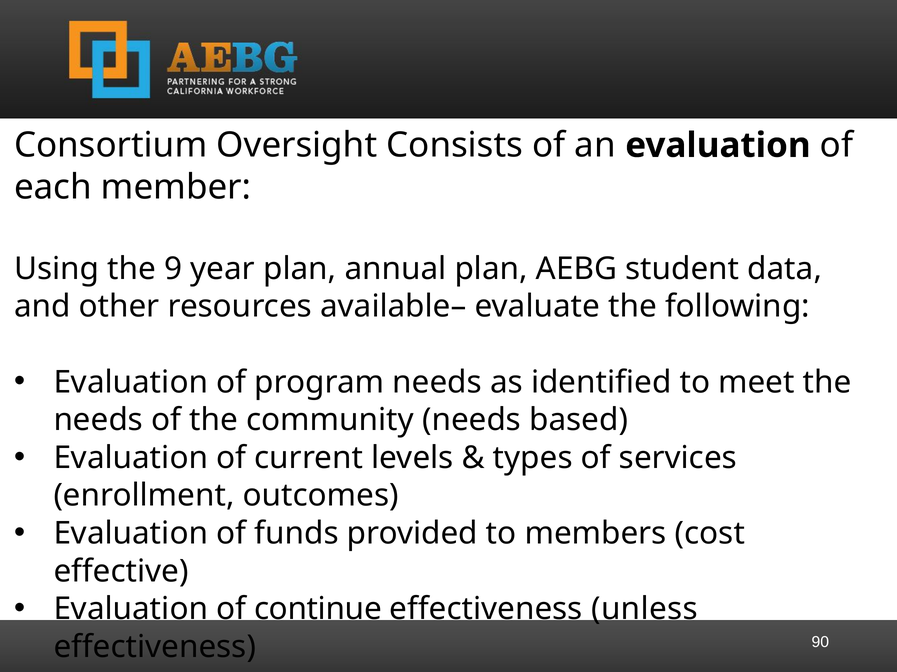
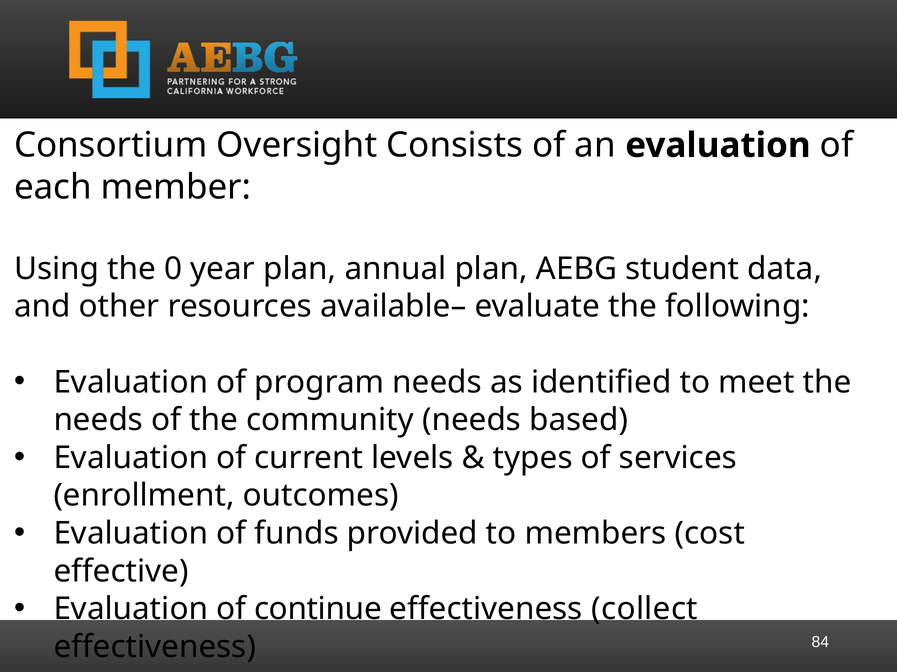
9: 9 -> 0
unless: unless -> collect
90: 90 -> 84
